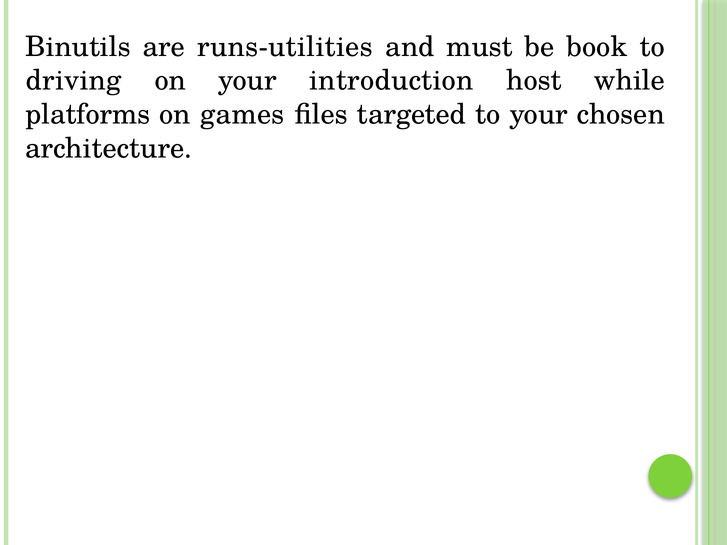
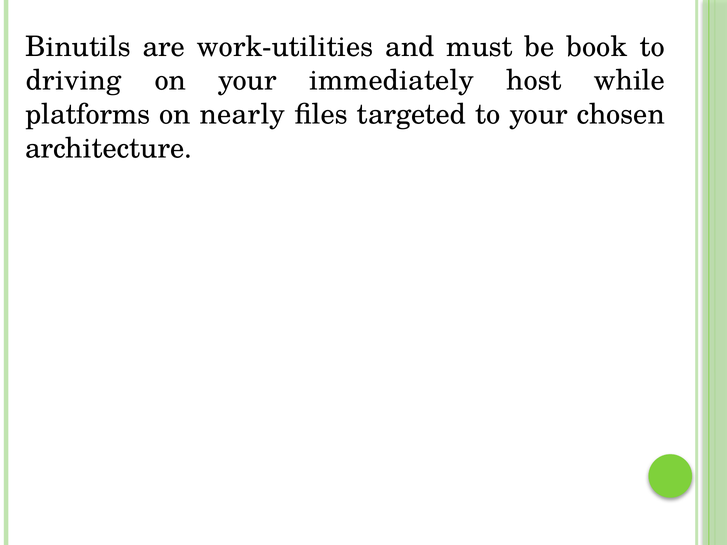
runs-utilities: runs-utilities -> work-utilities
introduction: introduction -> immediately
games: games -> nearly
